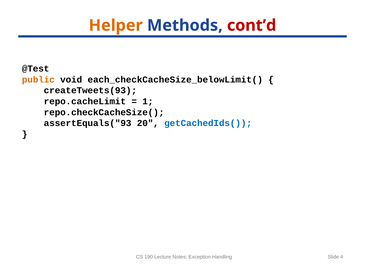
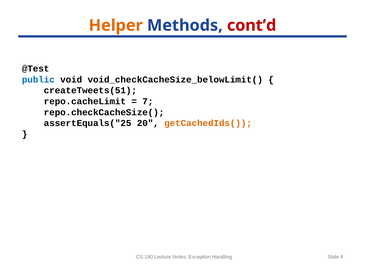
public colour: orange -> blue
each_checkCacheSize_belowLimit(: each_checkCacheSize_belowLimit( -> void_checkCacheSize_belowLimit(
createTweets(93: createTweets(93 -> createTweets(51
1: 1 -> 7
assertEquals("93: assertEquals("93 -> assertEquals("25
getCachedIds( colour: blue -> orange
